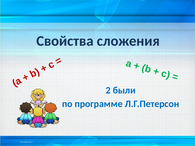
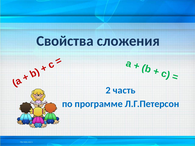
были: были -> часть
